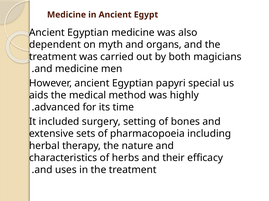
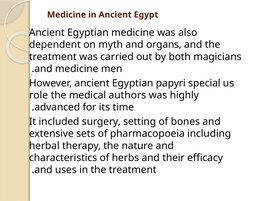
aids: aids -> role
method: method -> authors
